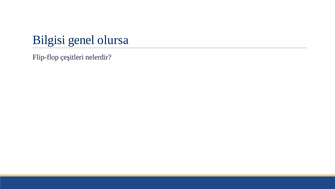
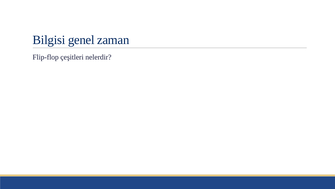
olursa: olursa -> zaman
